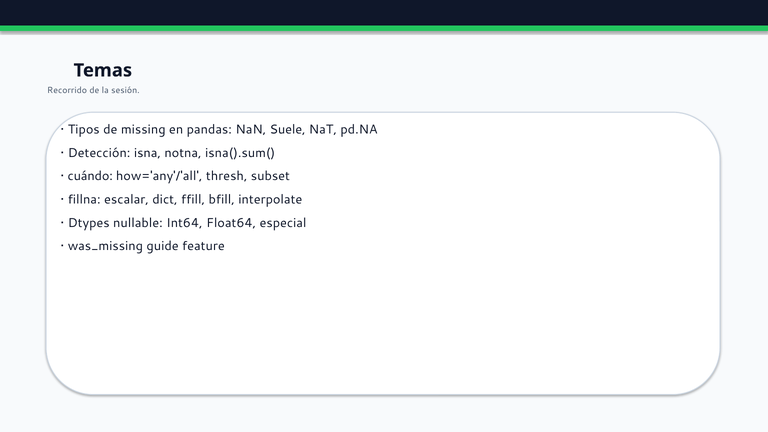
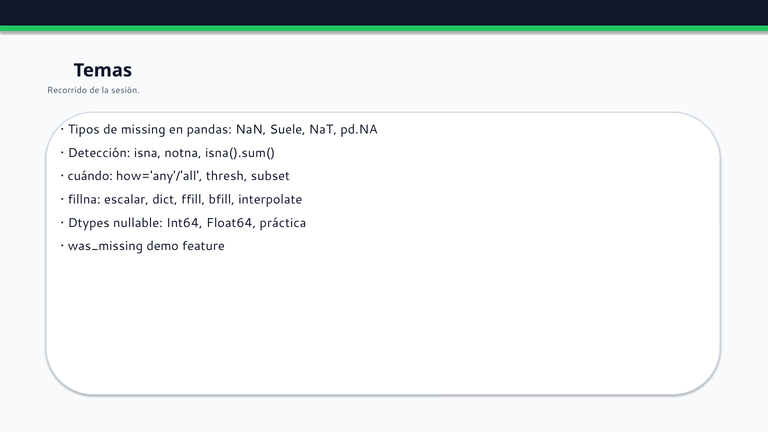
especial: especial -> práctica
guide: guide -> demo
